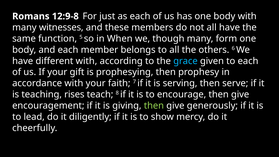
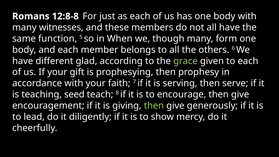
12:9-8: 12:9-8 -> 12:8-8
different with: with -> glad
grace colour: light blue -> light green
rises: rises -> seed
